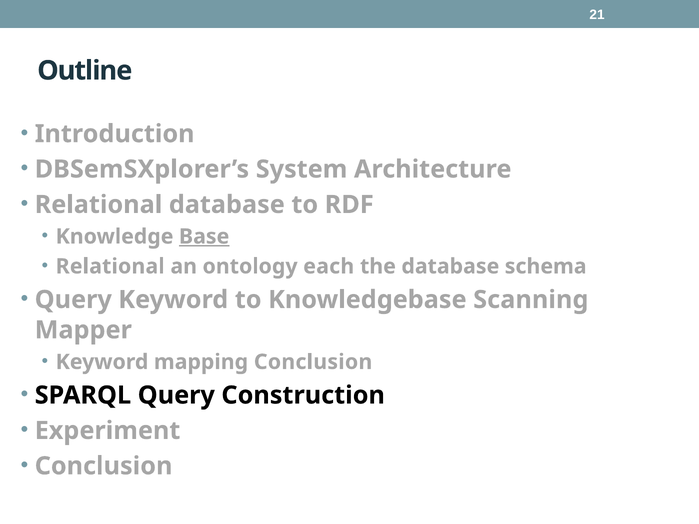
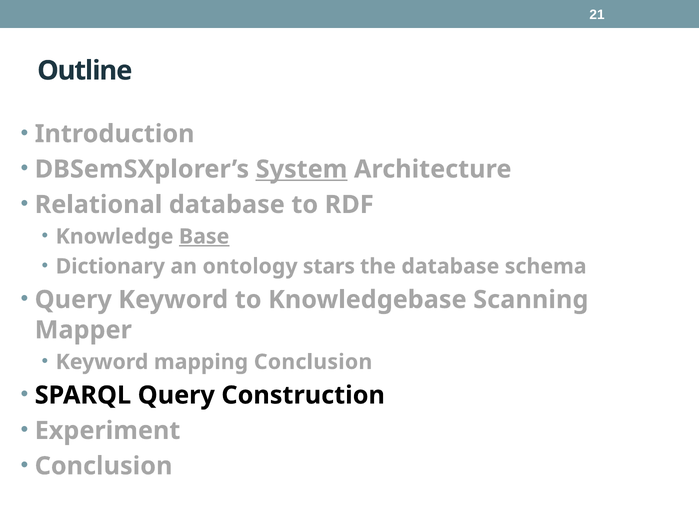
System underline: none -> present
Relational at (110, 267): Relational -> Dictionary
each: each -> stars
